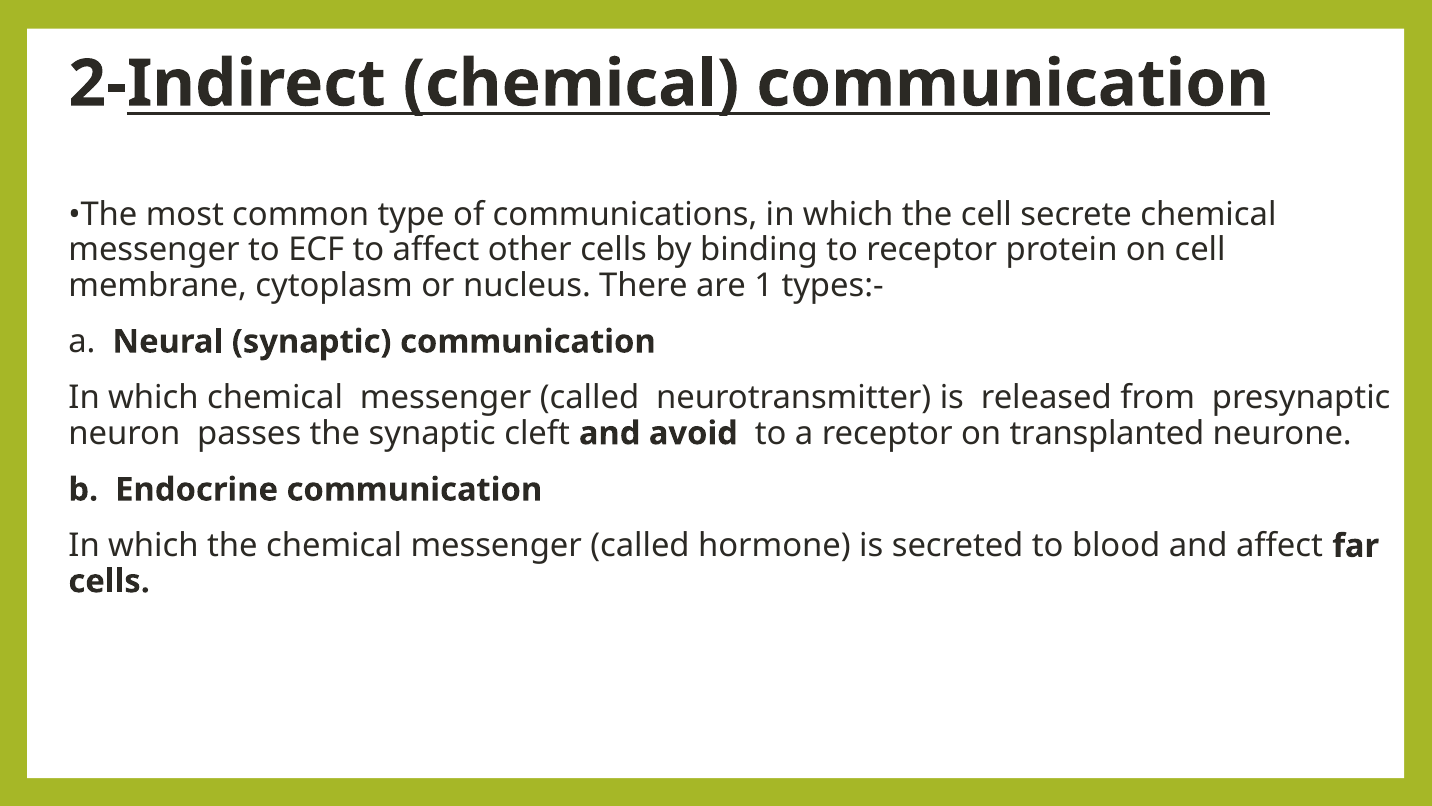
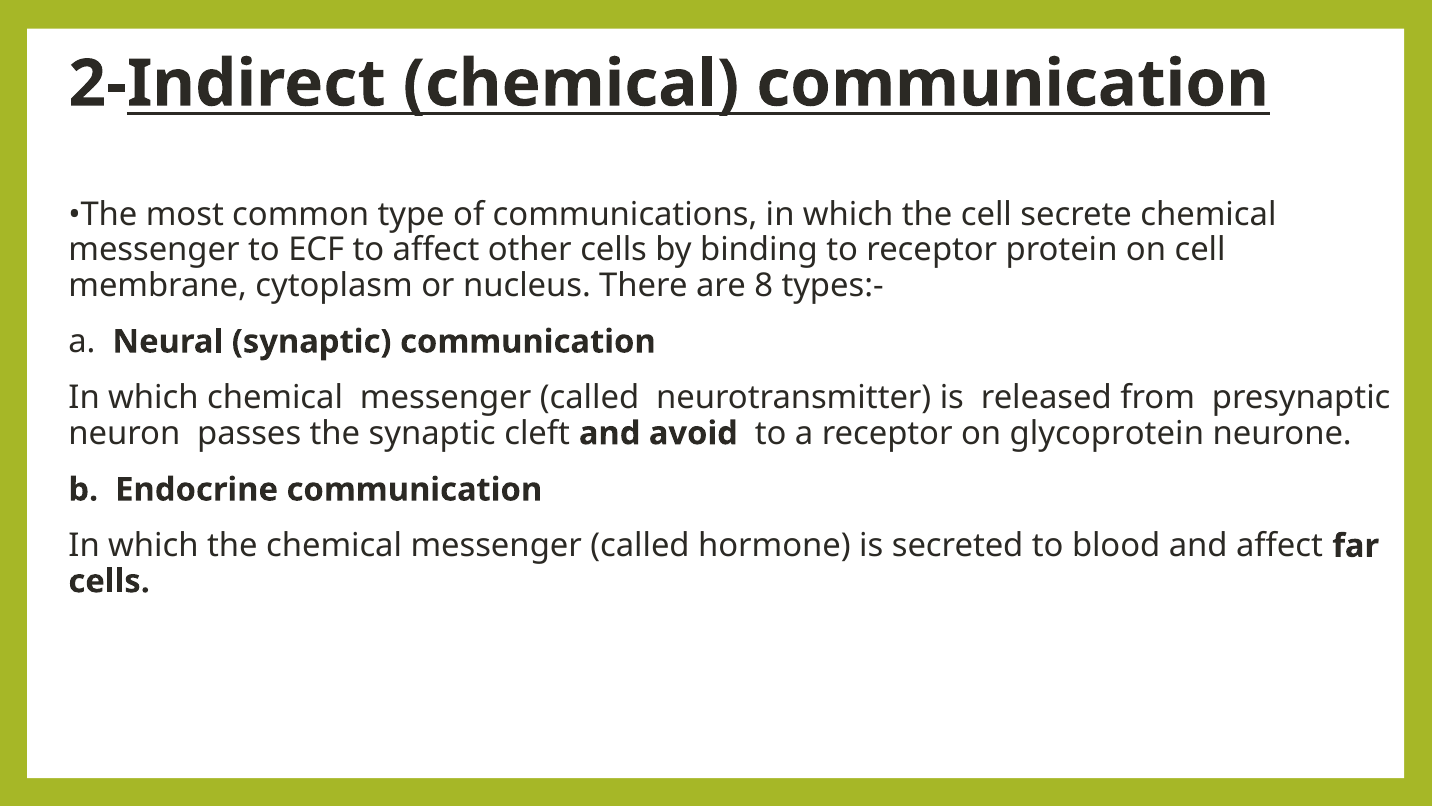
1: 1 -> 8
transplanted: transplanted -> glycoprotein
